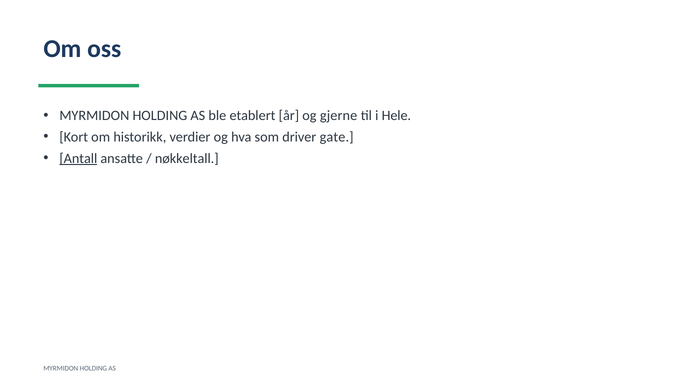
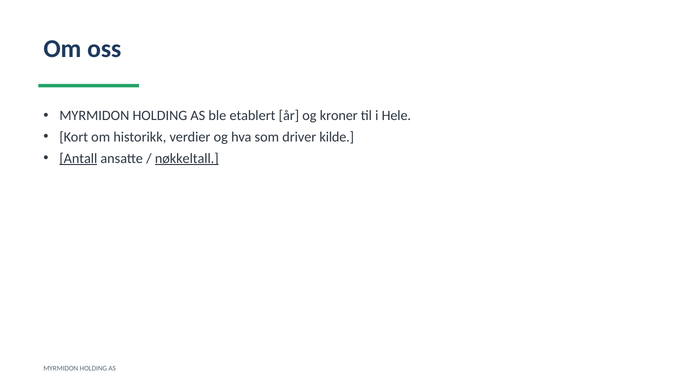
gjerne: gjerne -> kroner
gate: gate -> kilde
nøkkeltall underline: none -> present
